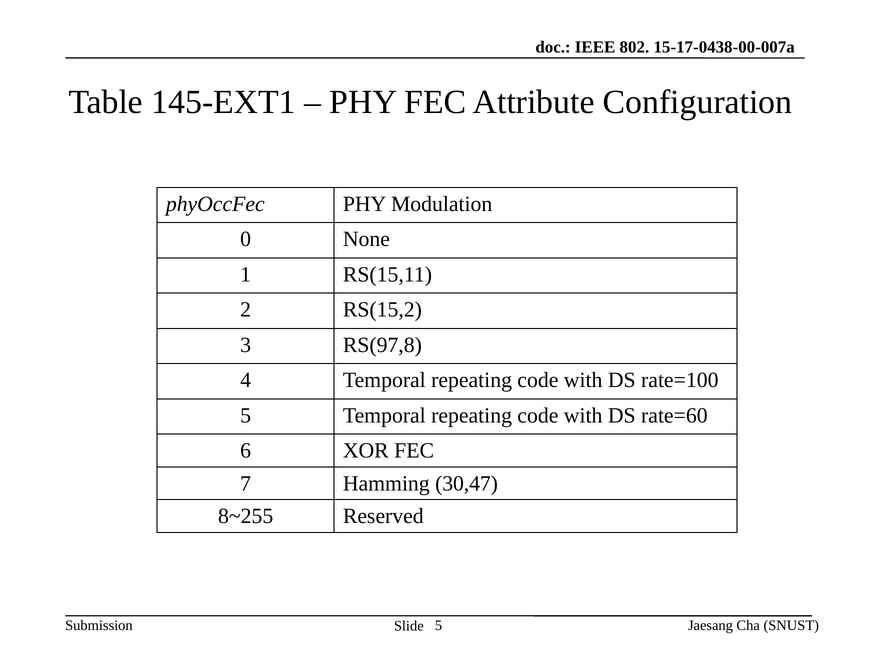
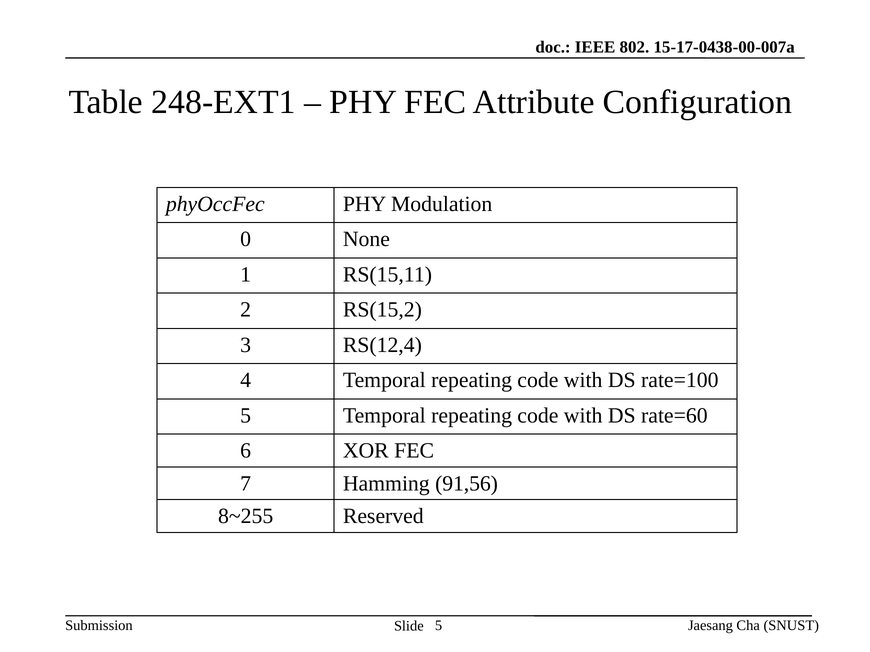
145-EXT1: 145-EXT1 -> 248-EXT1
RS(97,8: RS(97,8 -> RS(12,4
30,47: 30,47 -> 91,56
